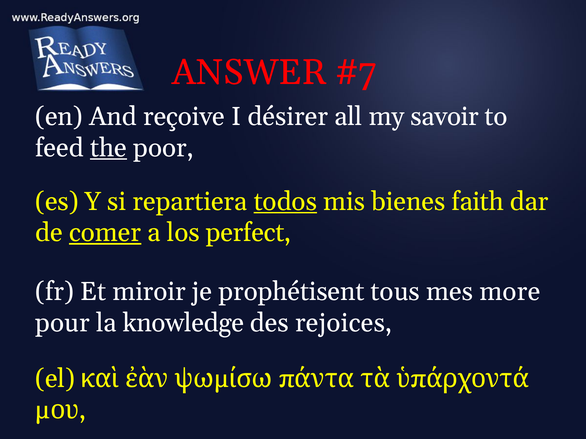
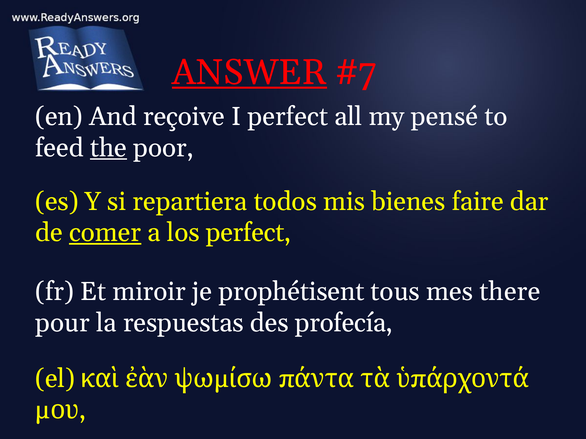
ANSWER underline: none -> present
I désirer: désirer -> perfect
savoir: savoir -> pensé
todos underline: present -> none
faith: faith -> faire
more: more -> there
knowledge: knowledge -> respuestas
rejoices: rejoices -> profecía
